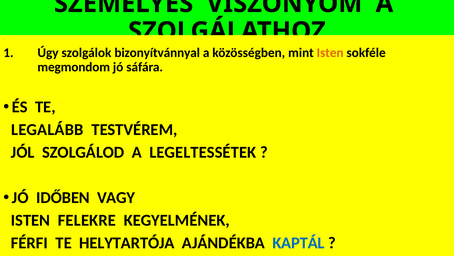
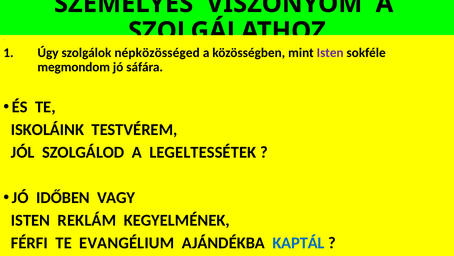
bizonyítvánnyal: bizonyítvánnyal -> népközösséged
Isten at (330, 53) colour: orange -> purple
LEGALÁBB: LEGALÁBB -> ISKOLÁINK
FELEKRE: FELEKRE -> REKLÁM
HELYTARTÓJA: HELYTARTÓJA -> EVANGÉLIUM
